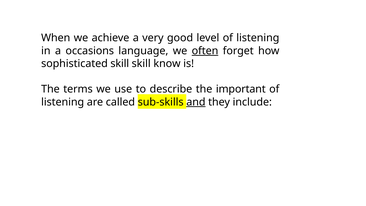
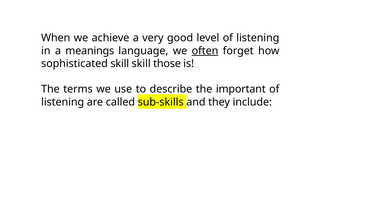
occasions: occasions -> meanings
know: know -> those
and underline: present -> none
